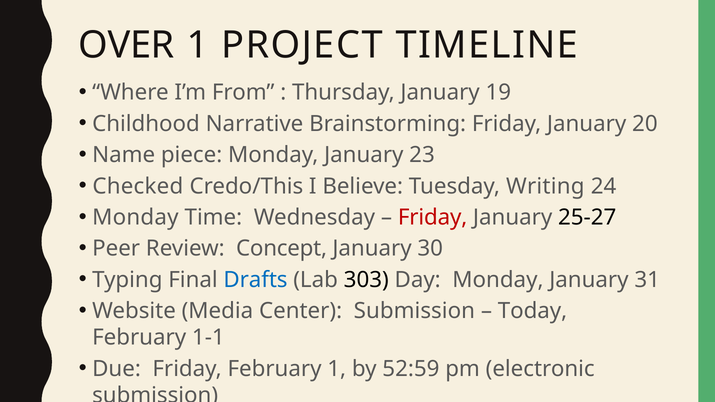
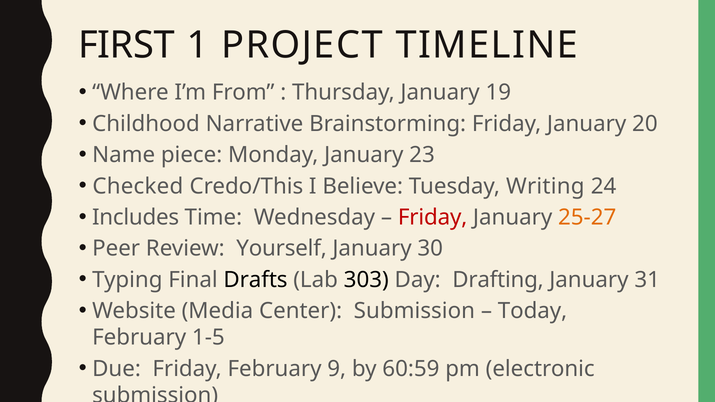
OVER: OVER -> FIRST
Monday at (135, 218): Monday -> Includes
25-27 colour: black -> orange
Concept: Concept -> Yourself
Drafts colour: blue -> black
Day Monday: Monday -> Drafting
1-1: 1-1 -> 1-5
February 1: 1 -> 9
52:59: 52:59 -> 60:59
